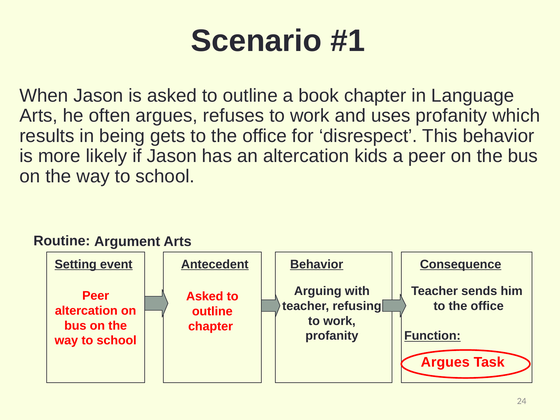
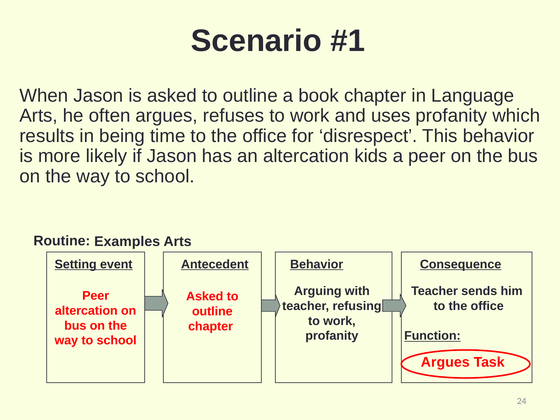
gets: gets -> time
Argument: Argument -> Examples
